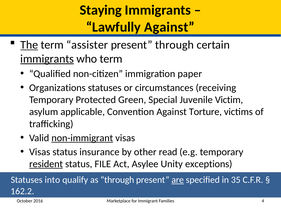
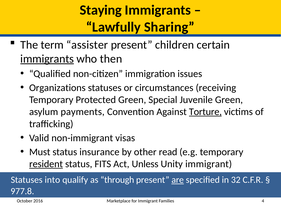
Lawfully Against: Against -> Sharing
The underline: present -> none
present through: through -> children
who term: term -> then
paper: paper -> issues
Juvenile Victim: Victim -> Green
applicable: applicable -> payments
Torture underline: none -> present
non-immigrant underline: present -> none
Visas at (40, 152): Visas -> Must
FILE: FILE -> FITS
Asylee: Asylee -> Unless
Unity exceptions: exceptions -> immigrant
35: 35 -> 32
162.2: 162.2 -> 977.8
